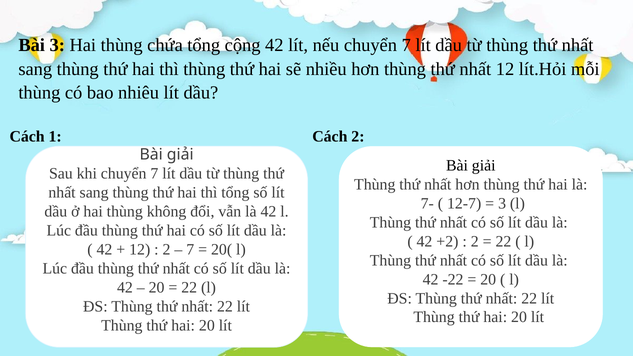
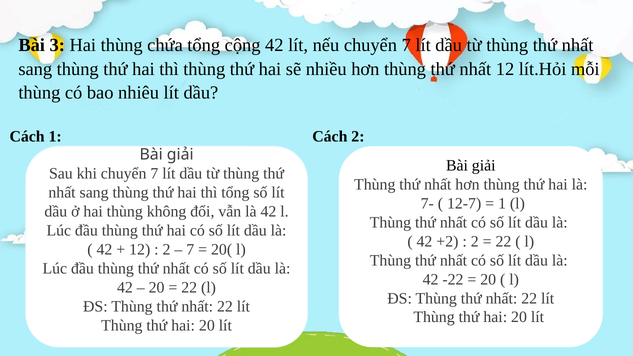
3 at (502, 203): 3 -> 1
